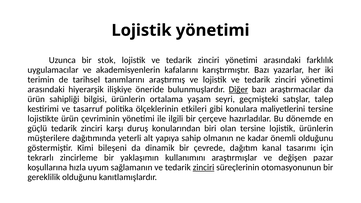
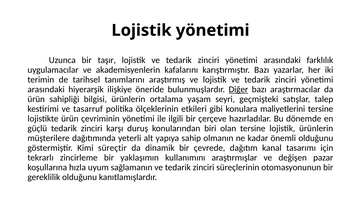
stok: stok -> taşır
bileşeni: bileşeni -> süreçtir
zinciri at (204, 167) underline: present -> none
